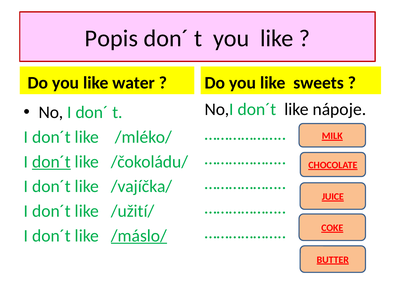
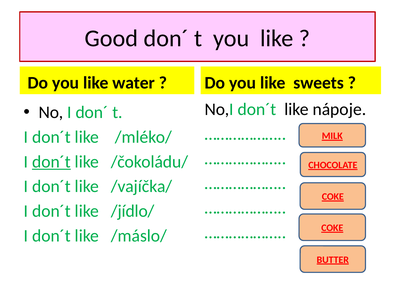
Popis: Popis -> Good
JUICE at (333, 196): JUICE -> COKE
/užití/: /užití/ -> /jídlo/
/máslo/ underline: present -> none
